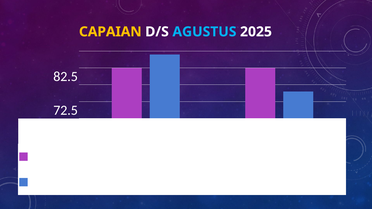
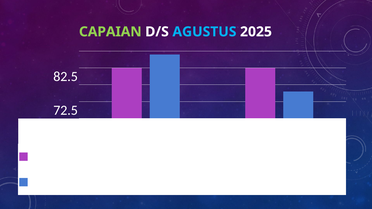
CAPAIAN at (110, 32) colour: yellow -> light green
